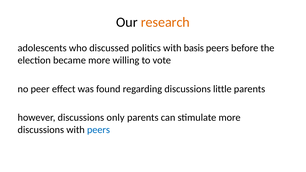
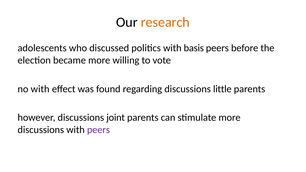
no peer: peer -> with
only: only -> joint
peers at (98, 130) colour: blue -> purple
